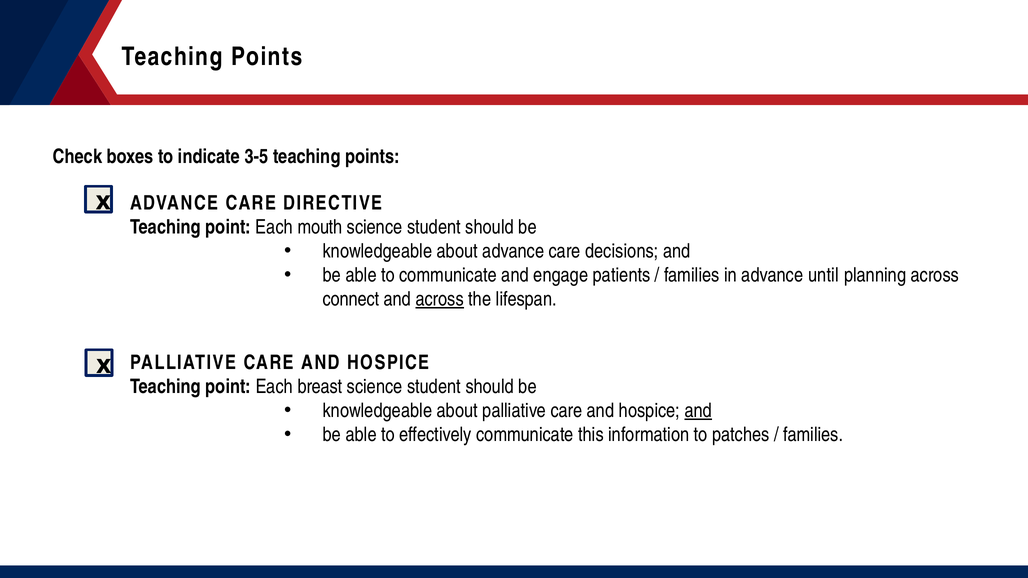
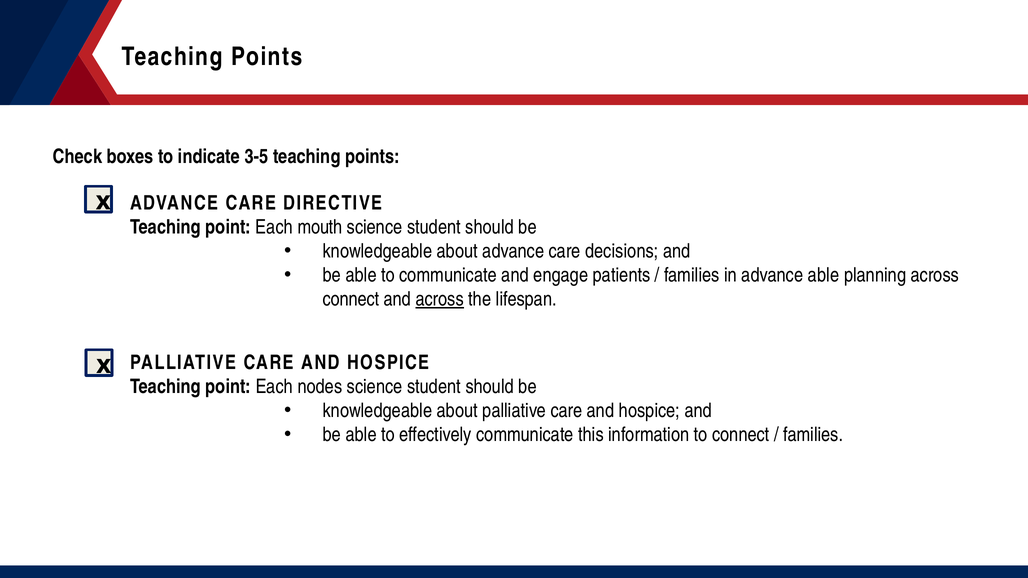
advance until: until -> able
breast: breast -> nodes
and at (698, 411) underline: present -> none
to patches: patches -> connect
